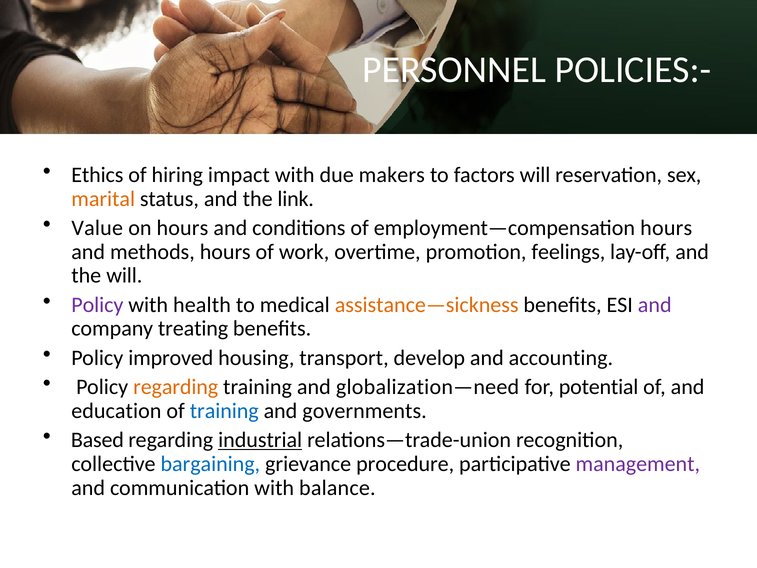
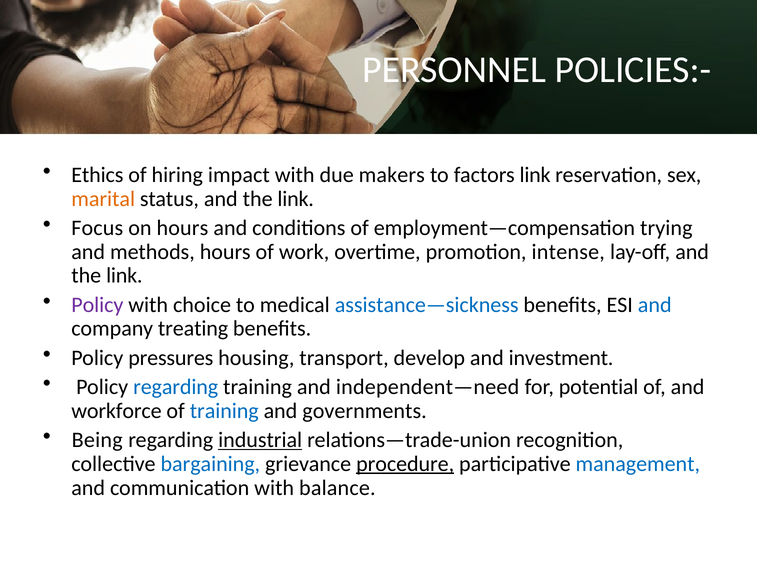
factors will: will -> link
Value: Value -> Focus
employment—compensation hours: hours -> trying
feelings: feelings -> intense
will at (124, 276): will -> link
health: health -> choice
assistance—sickness colour: orange -> blue
and at (655, 305) colour: purple -> blue
improved: improved -> pressures
accounting: accounting -> investment
regarding at (176, 387) colour: orange -> blue
globalization—need: globalization—need -> independent—need
education: education -> workforce
Based: Based -> Being
procedure underline: none -> present
management colour: purple -> blue
